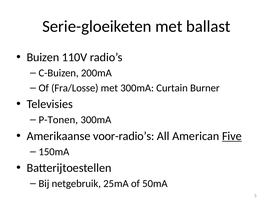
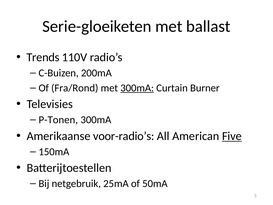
Buizen: Buizen -> Trends
Fra/Losse: Fra/Losse -> Fra/Rond
300mA at (137, 88) underline: none -> present
